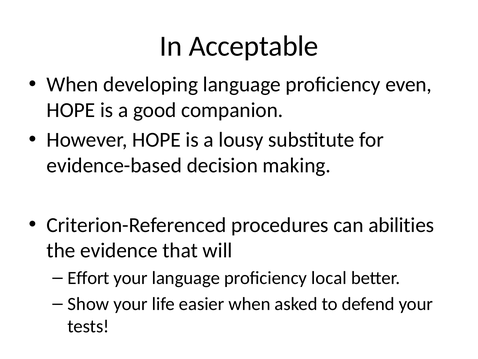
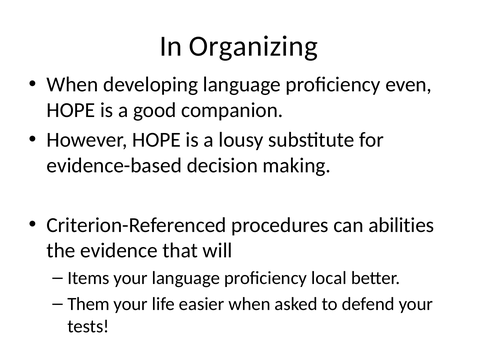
Acceptable: Acceptable -> Organizing
Effort: Effort -> Items
Show: Show -> Them
